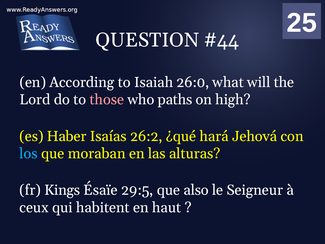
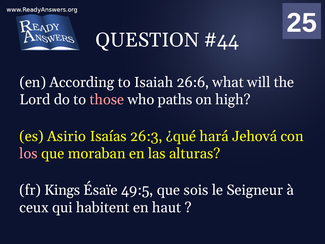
26:0: 26:0 -> 26:6
Haber: Haber -> Asirio
26:2: 26:2 -> 26:3
los colour: light blue -> pink
29:5: 29:5 -> 49:5
also: also -> sois
